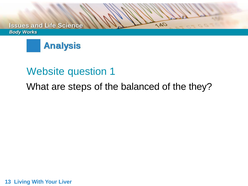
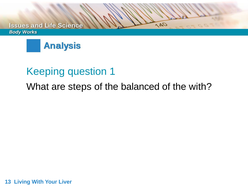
Website: Website -> Keeping
the they: they -> with
